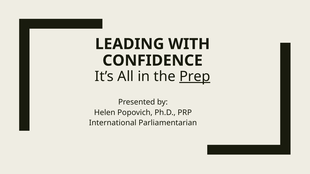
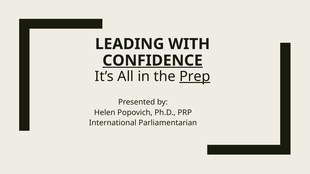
CONFIDENCE underline: none -> present
